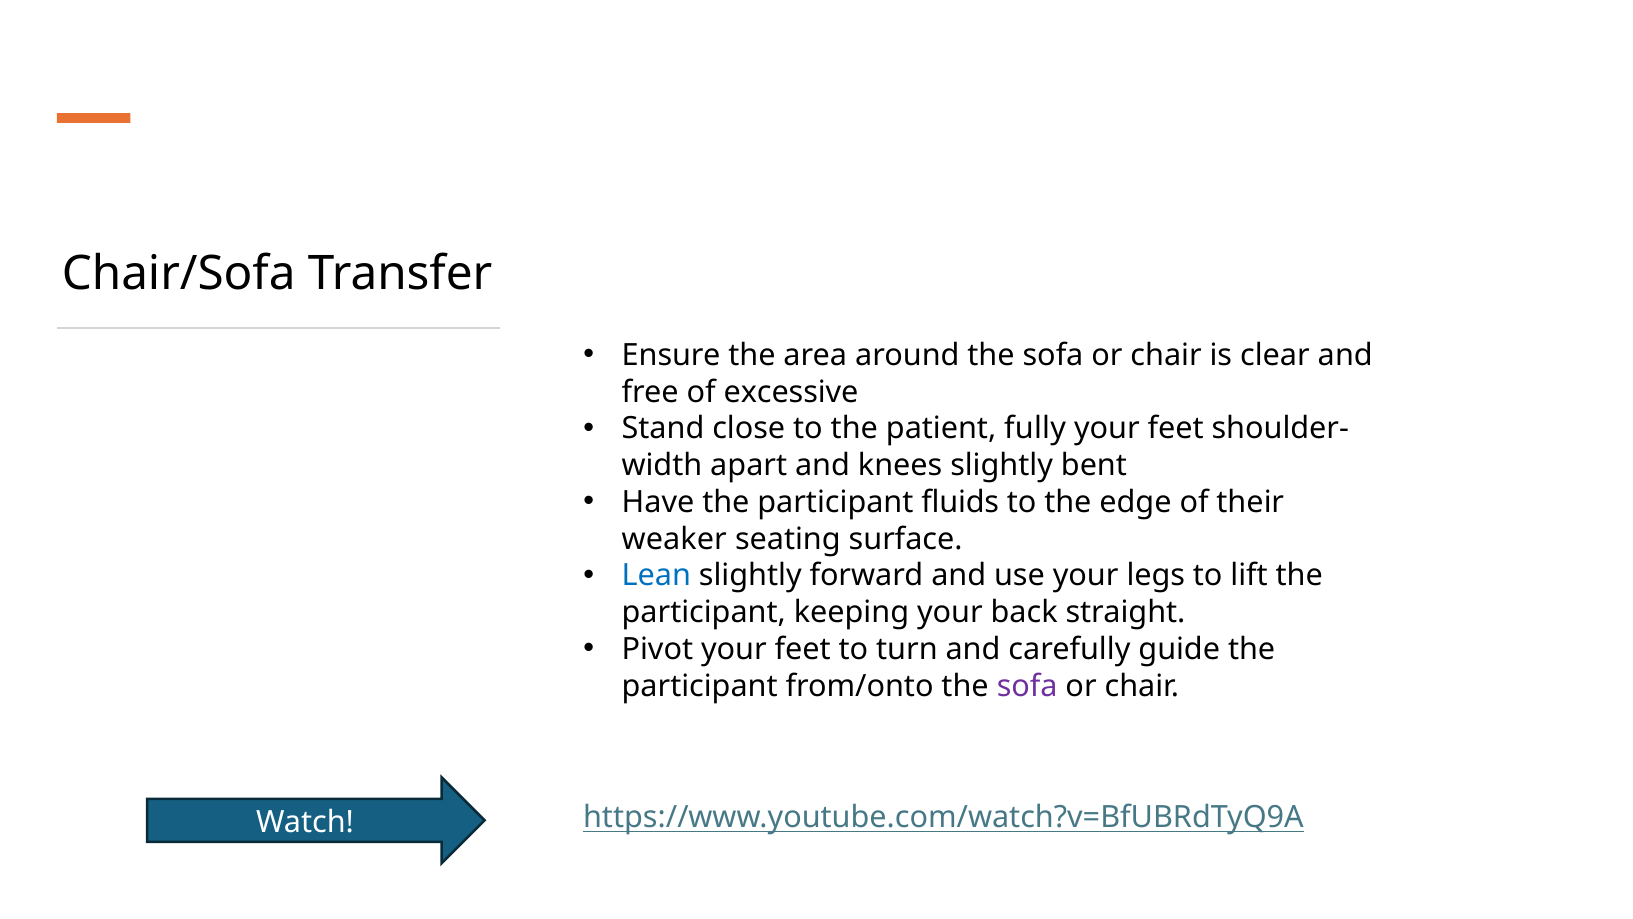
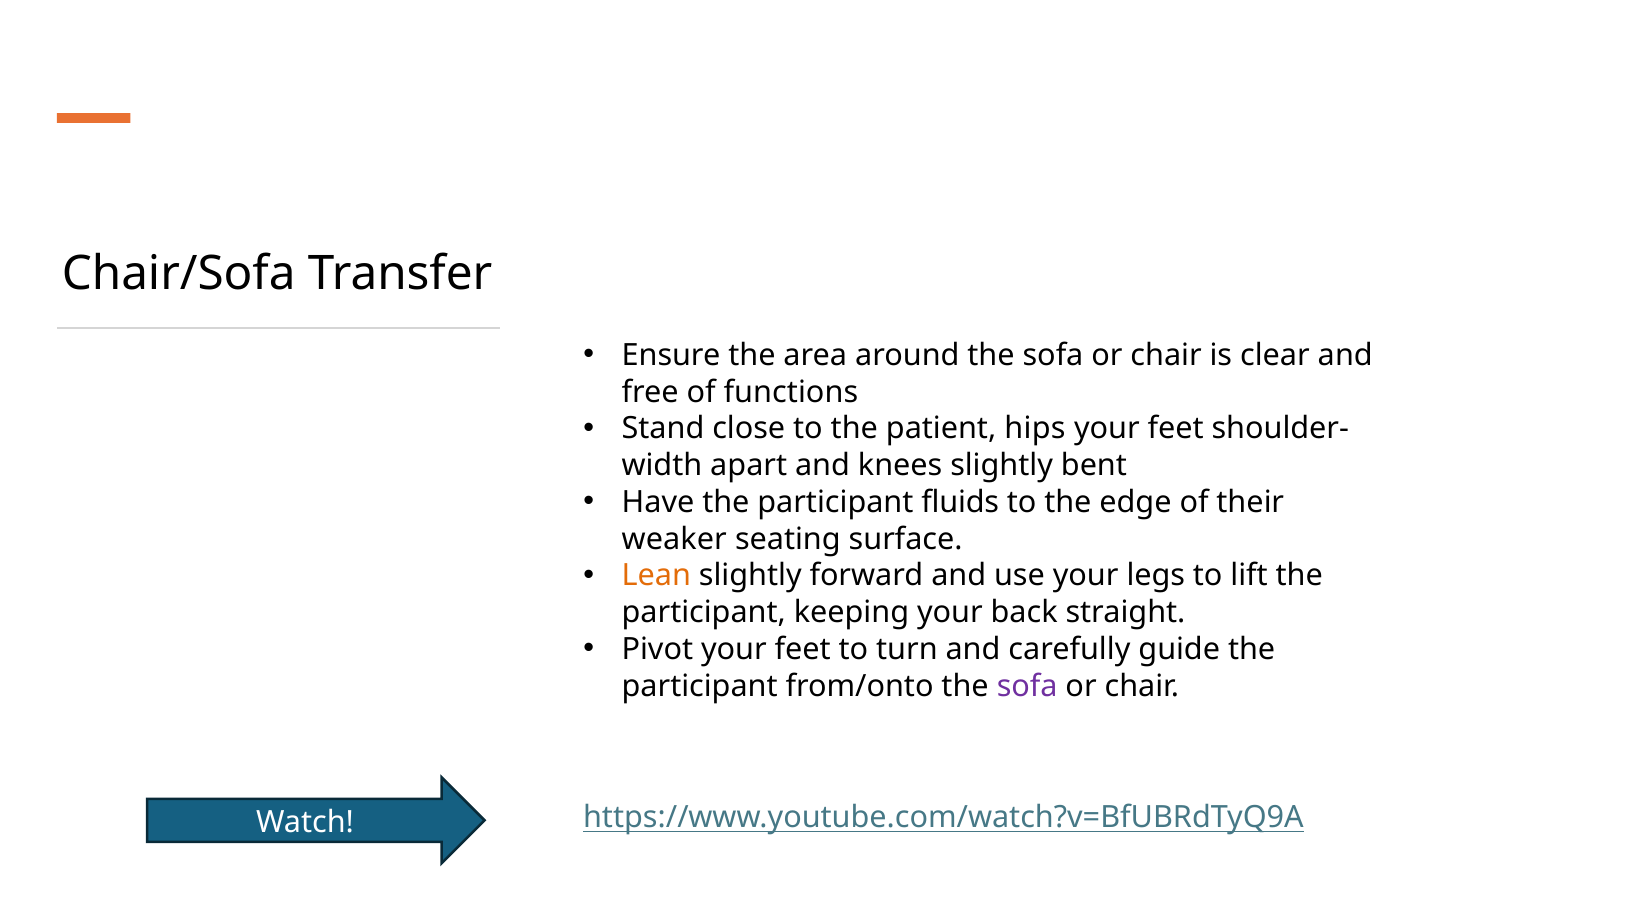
excessive: excessive -> functions
fully: fully -> hips
Lean colour: blue -> orange
